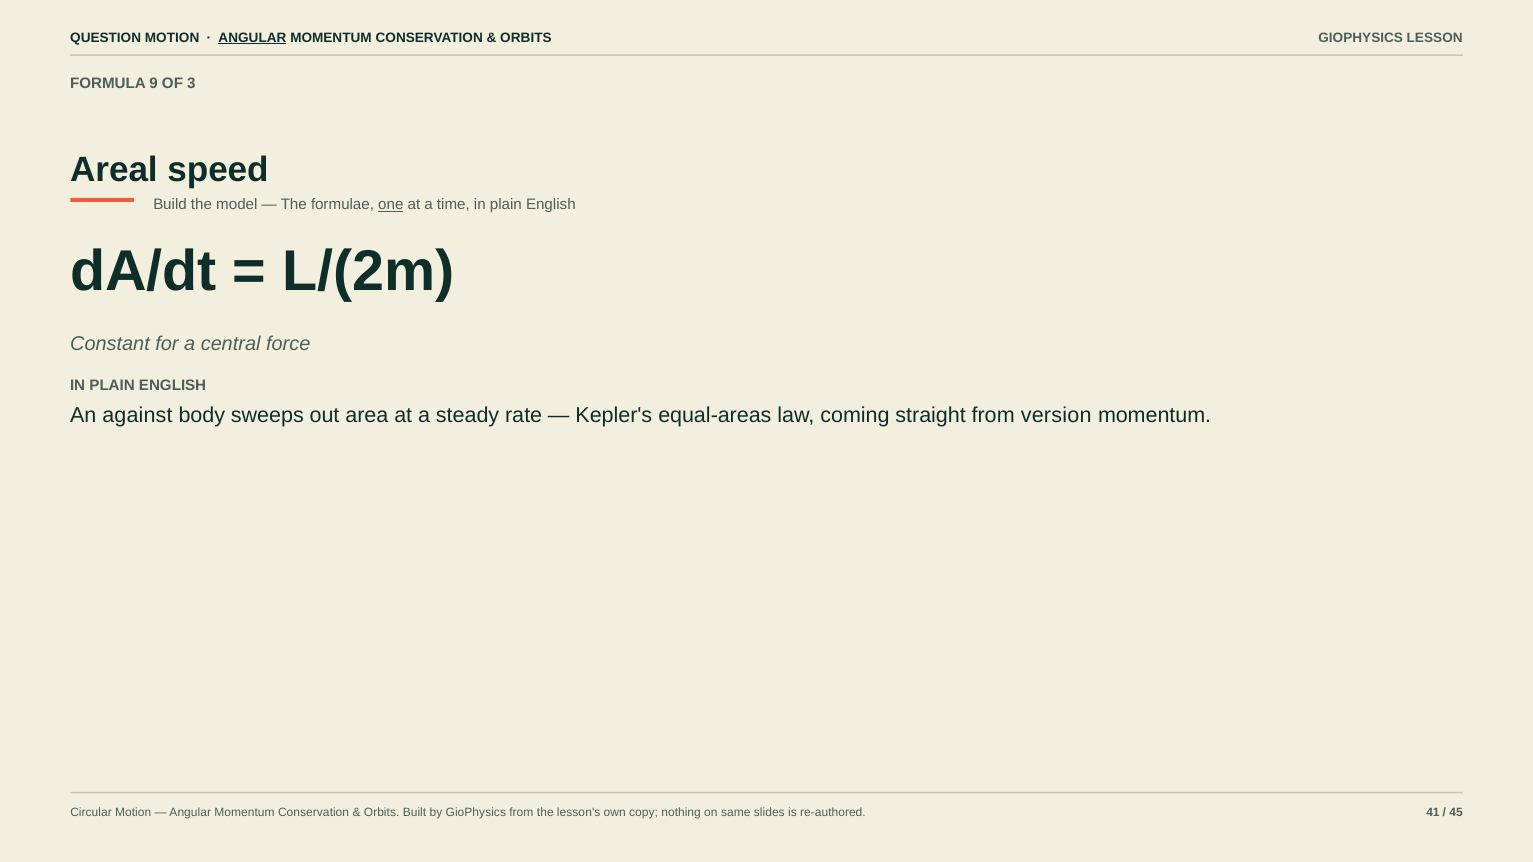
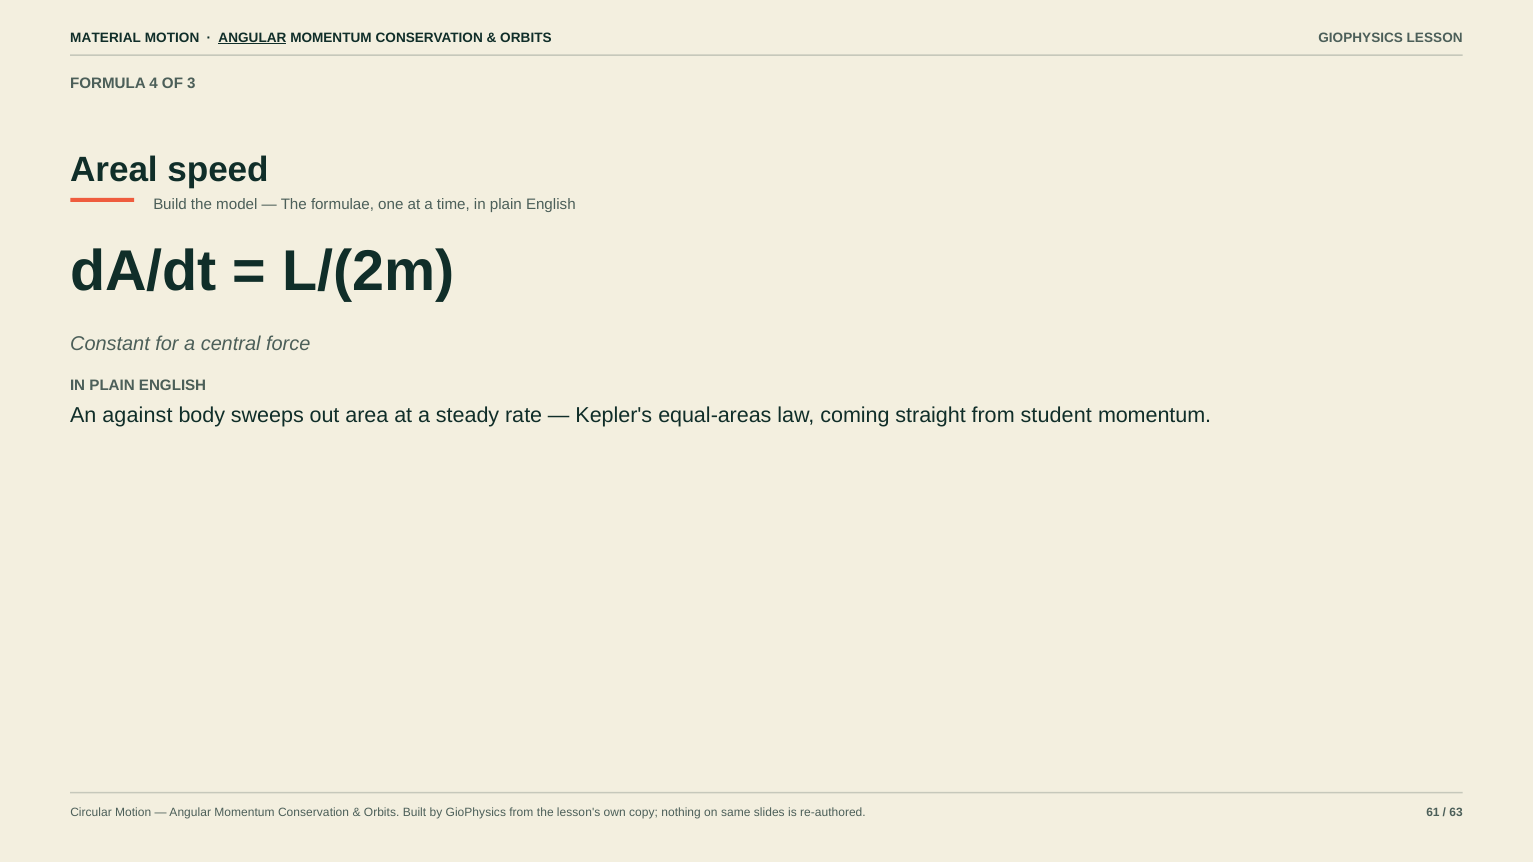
QUESTION: QUESTION -> MATERIAL
9: 9 -> 4
one underline: present -> none
version: version -> student
41: 41 -> 61
45: 45 -> 63
